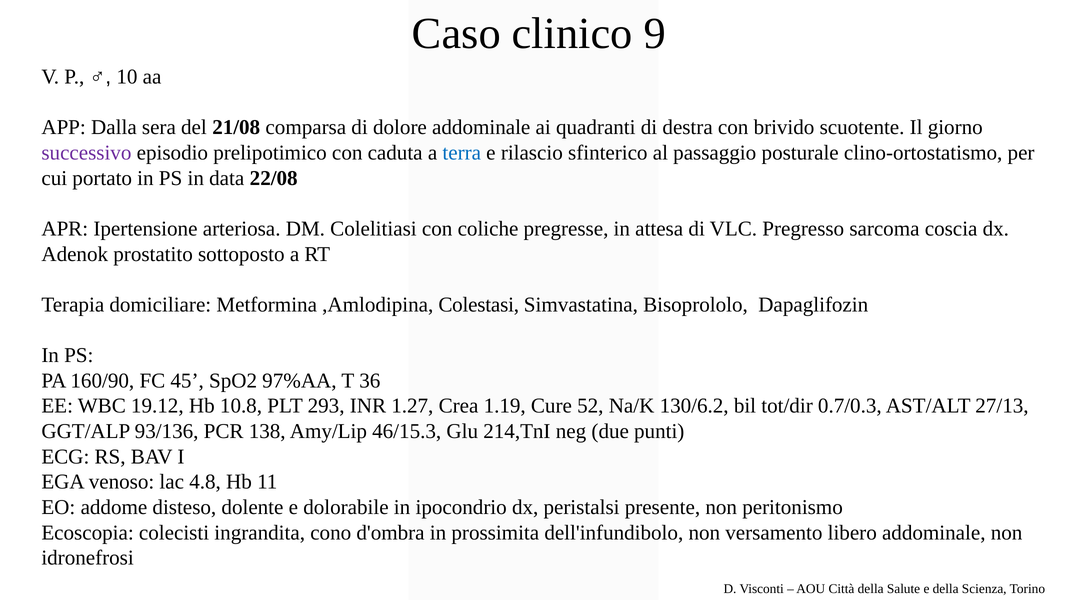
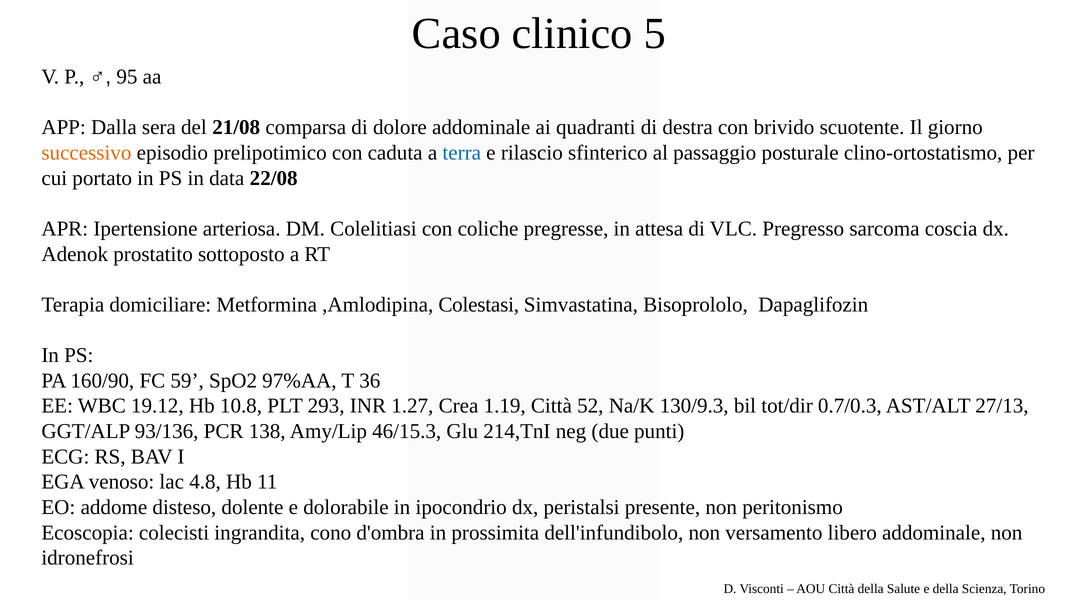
9: 9 -> 5
10: 10 -> 95
successivo colour: purple -> orange
45: 45 -> 59
1.19 Cure: Cure -> Città
130/6.2: 130/6.2 -> 130/9.3
